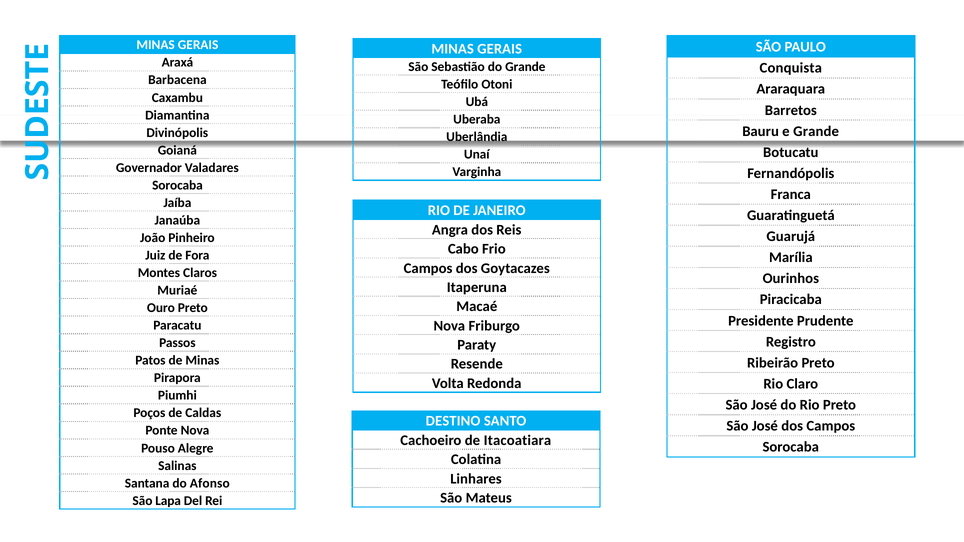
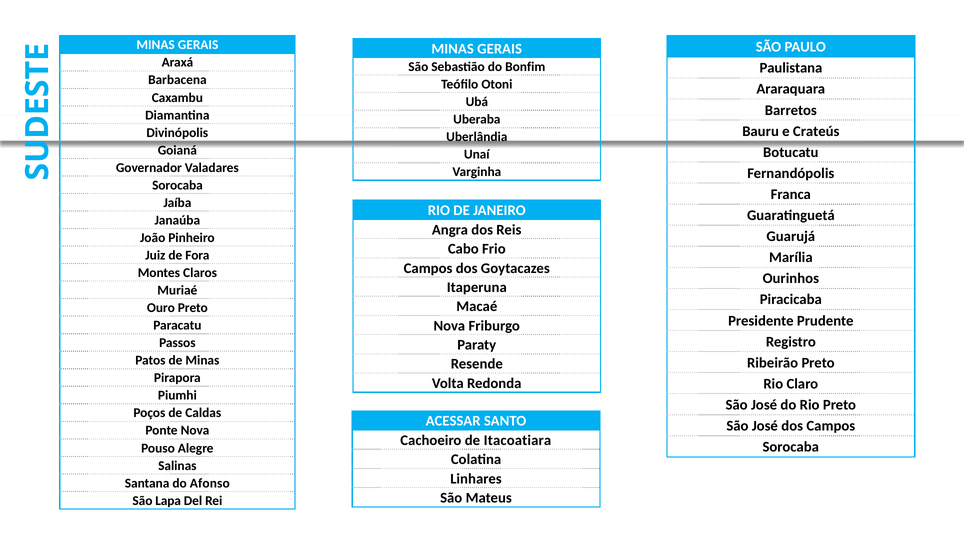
do Grande: Grande -> Bonfim
Conquista: Conquista -> Paulistana
e Grande: Grande -> Crateús
DESTINO: DESTINO -> ACESSAR
